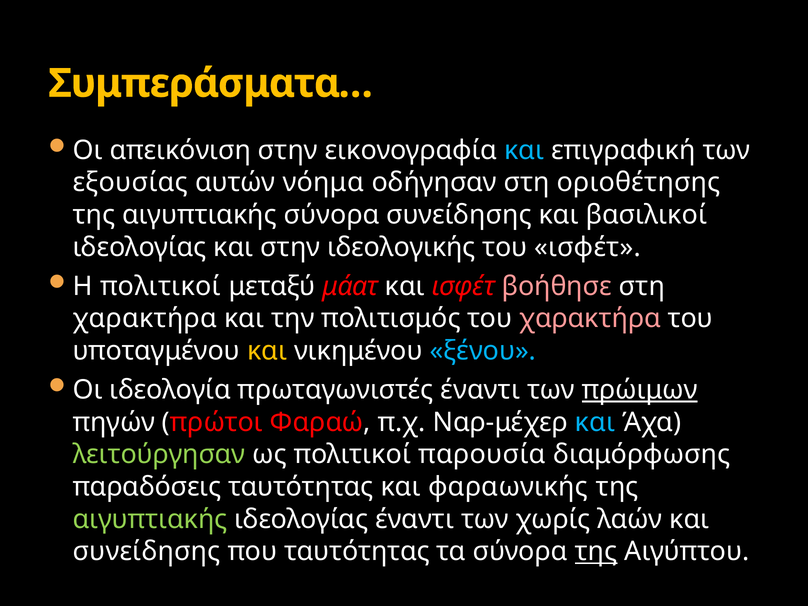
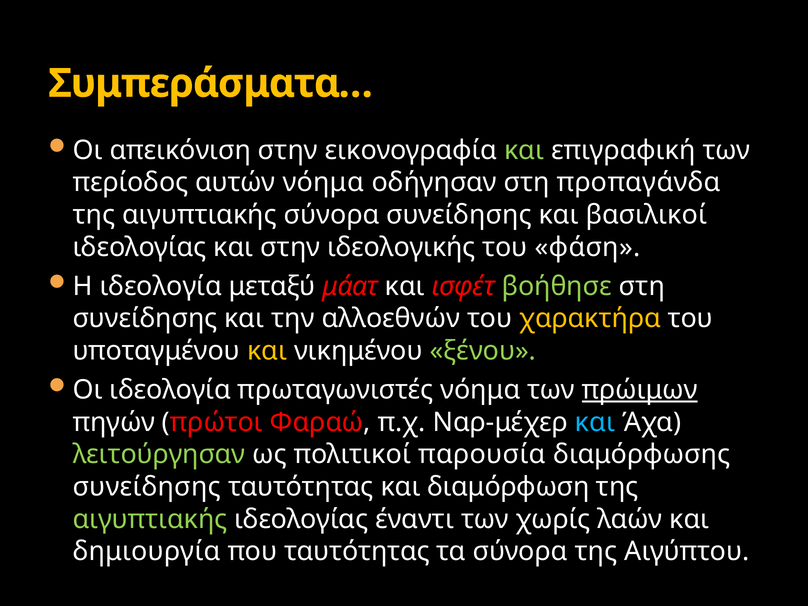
και at (524, 150) colour: light blue -> light green
εξουσίας: εξουσίας -> περίοδος
οριοθέτησης: οριοθέτησης -> προπαγάνδα
του ισφέτ: ισφέτ -> φάση
Η πολιτικοί: πολιτικοί -> ιδεολογία
βοήθησε colour: pink -> light green
χαρακτήρα at (145, 319): χαρακτήρα -> συνείδησης
πολιτισμός: πολιτισμός -> αλλοεθνών
χαρακτήρα at (590, 319) colour: pink -> yellow
ξένου colour: light blue -> light green
πρωταγωνιστές έναντι: έναντι -> νόημα
παραδόσεις at (147, 487): παραδόσεις -> συνείδησης
φαραωνικής: φαραωνικής -> διαμόρφωση
συνείδησης at (147, 551): συνείδησης -> δημιουργία
της at (596, 551) underline: present -> none
